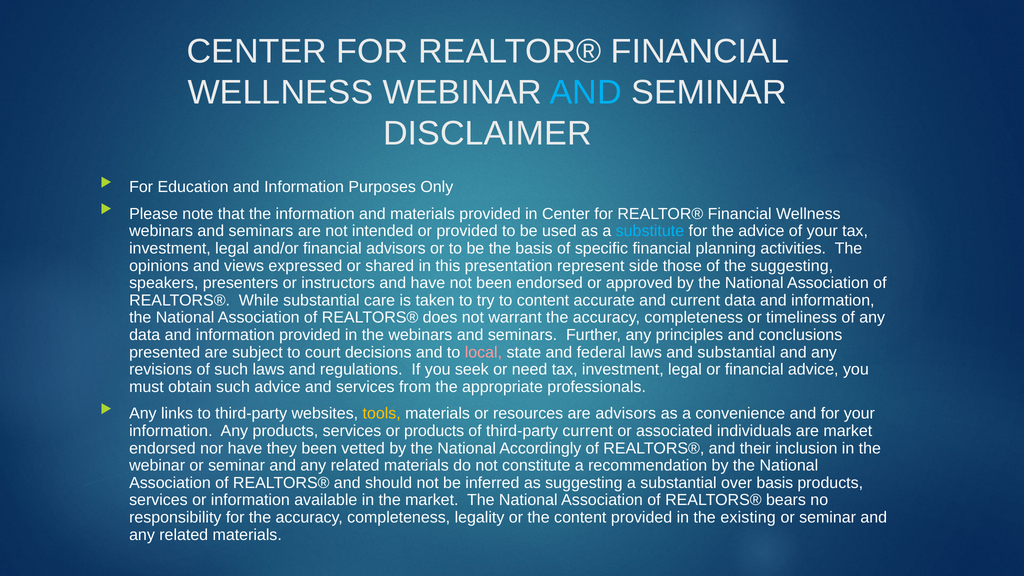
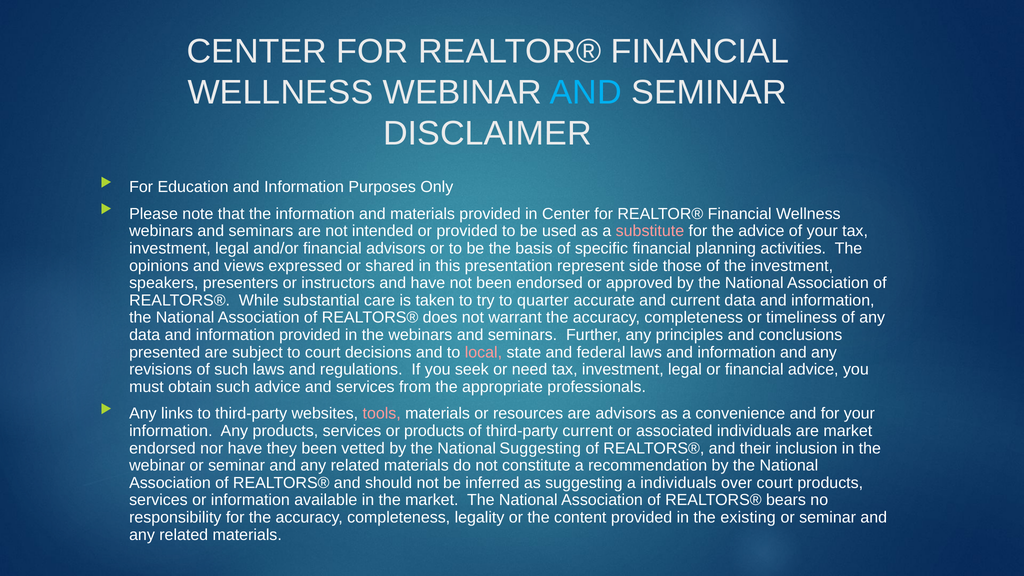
substitute colour: light blue -> pink
the suggesting: suggesting -> investment
to content: content -> quarter
laws and substantial: substantial -> information
tools colour: yellow -> pink
National Accordingly: Accordingly -> Suggesting
a substantial: substantial -> individuals
over basis: basis -> court
